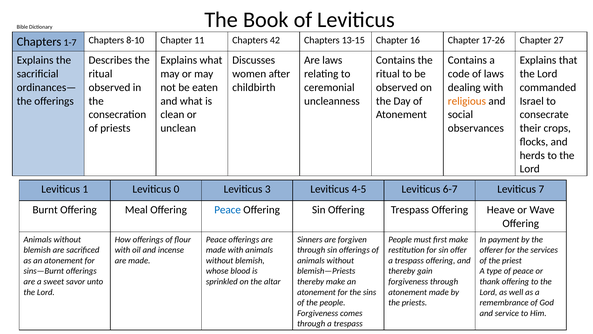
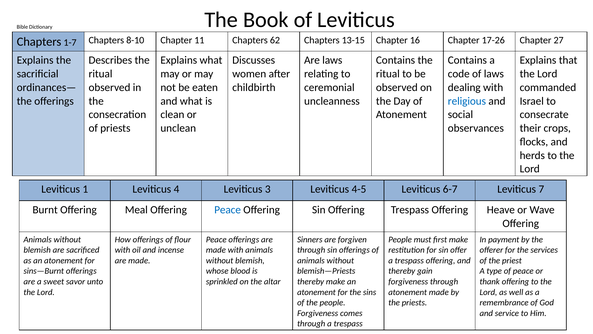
42: 42 -> 62
religious colour: orange -> blue
0: 0 -> 4
